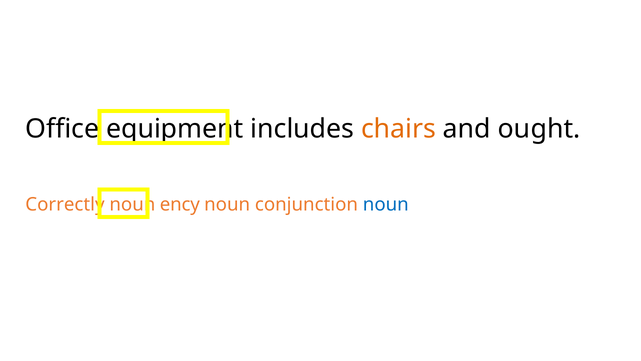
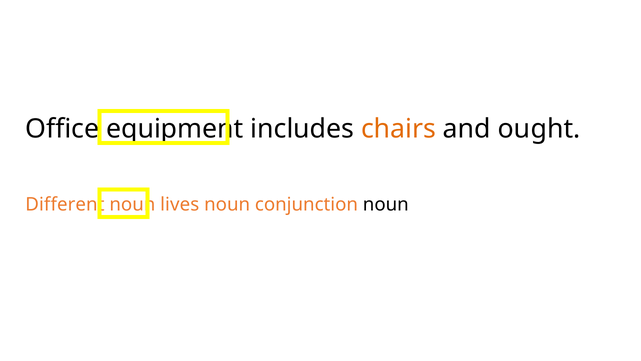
Correctly: Correctly -> Different
ency: ency -> lives
noun at (386, 204) colour: blue -> black
